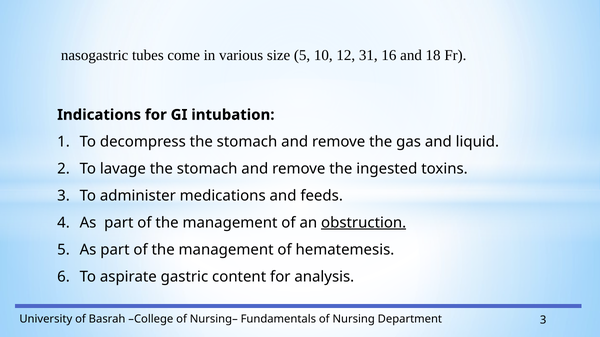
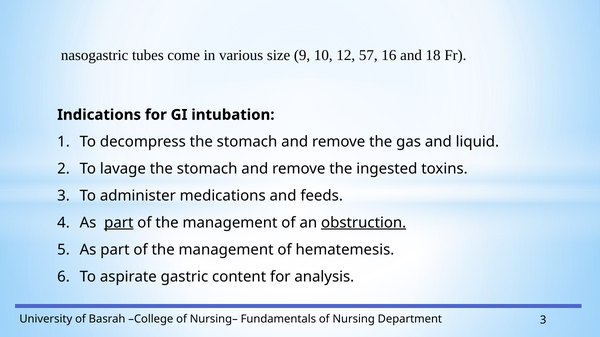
size 5: 5 -> 9
31: 31 -> 57
part at (119, 223) underline: none -> present
